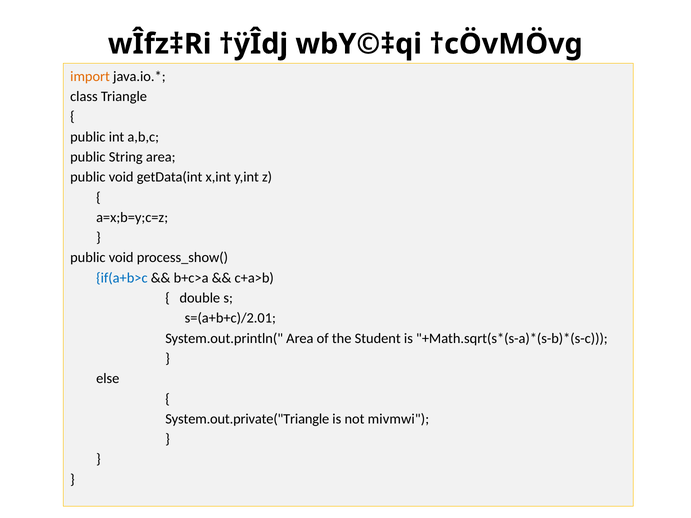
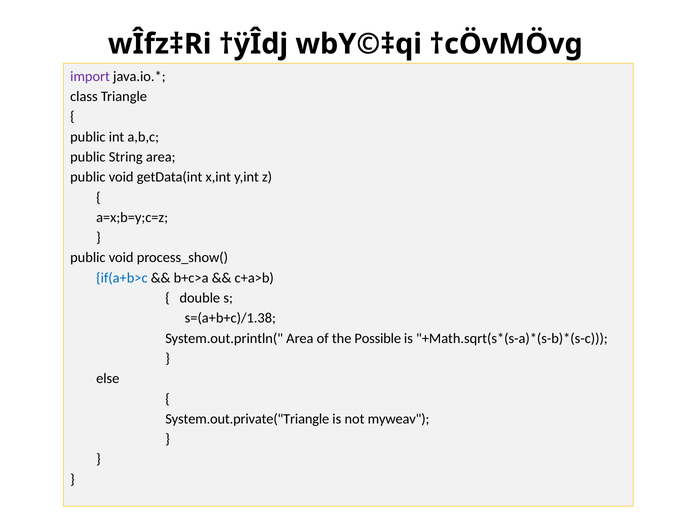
import colour: orange -> purple
s=(a+b+c)/2.01: s=(a+b+c)/2.01 -> s=(a+b+c)/1.38
Student: Student -> Possible
mivmwi: mivmwi -> myweav
